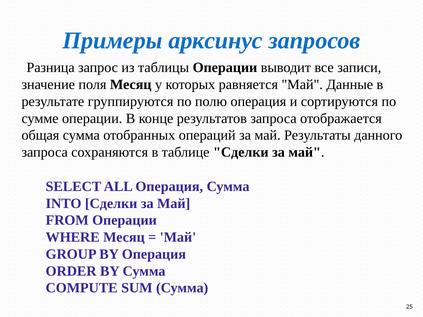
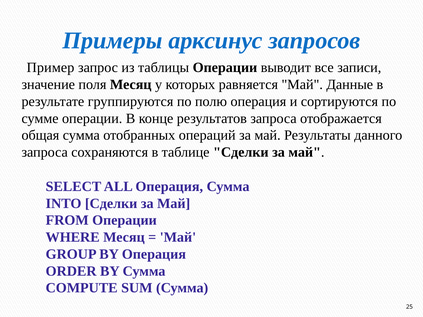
Разница: Разница -> Пример
